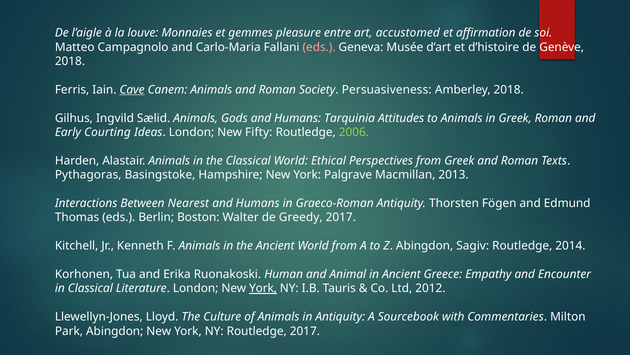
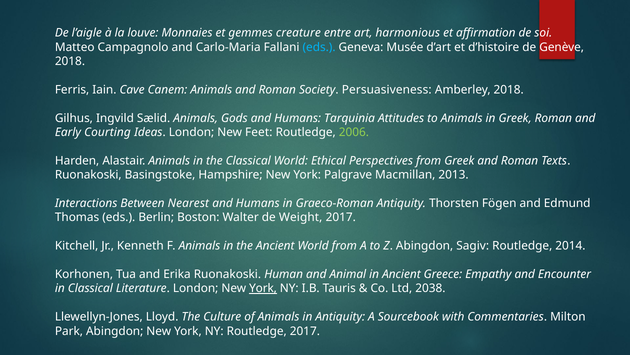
pleasure: pleasure -> creature
accustomed: accustomed -> harmonious
eds at (319, 47) colour: pink -> light blue
Cave underline: present -> none
Fifty: Fifty -> Feet
Pythagoras at (88, 175): Pythagoras -> Ruonakoski
Greedy: Greedy -> Weight
2012: 2012 -> 2038
